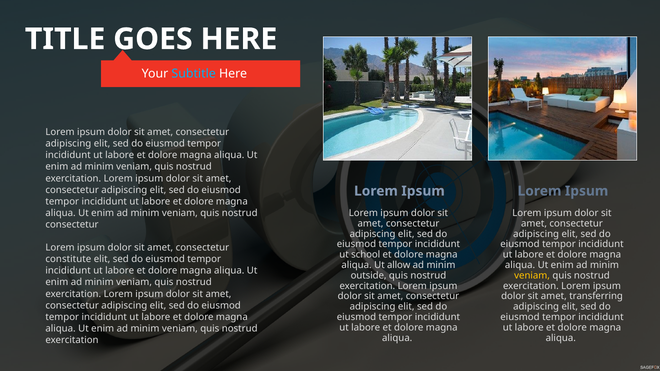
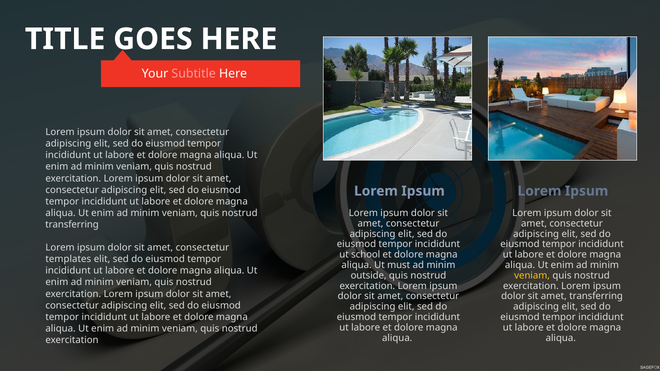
Subtitle colour: light blue -> pink
consectetur at (72, 225): consectetur -> transferring
constitute: constitute -> templates
allow: allow -> must
